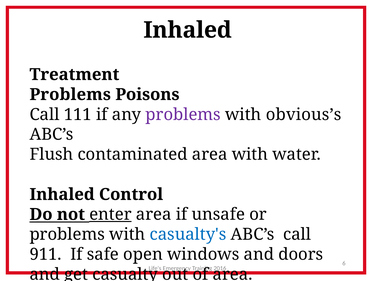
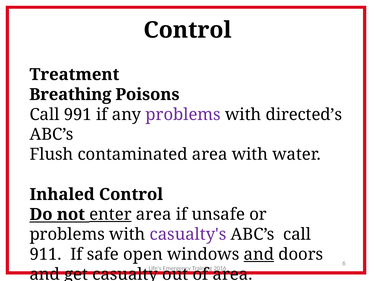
Inhaled at (188, 30): Inhaled -> Control
Problems at (70, 95): Problems -> Breathing
111: 111 -> 991
obvious’s: obvious’s -> directed’s
casualty's colour: blue -> purple
and at (259, 255) underline: none -> present
